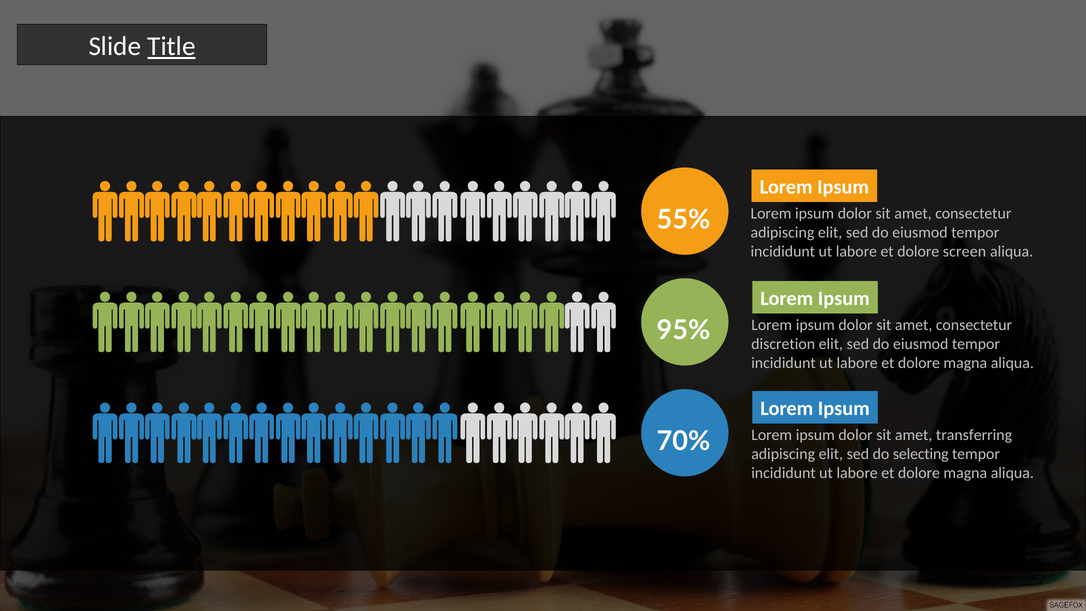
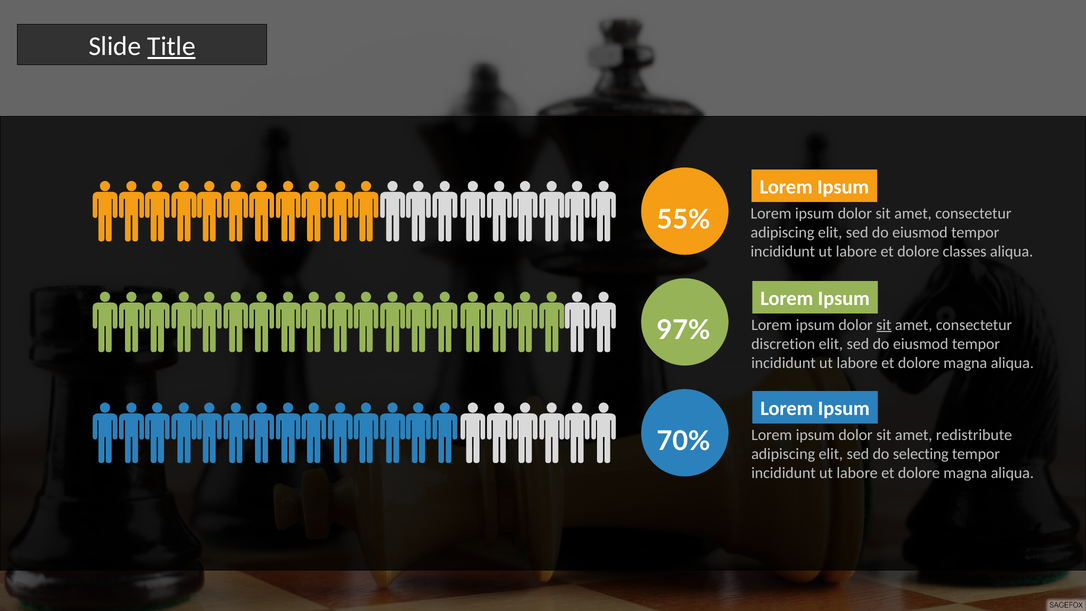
screen: screen -> classes
sit at (884, 325) underline: none -> present
95%: 95% -> 97%
transferring: transferring -> redistribute
